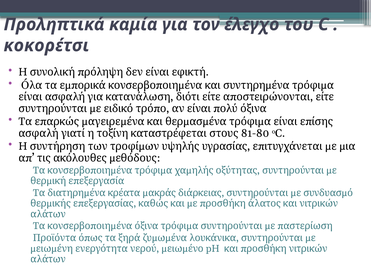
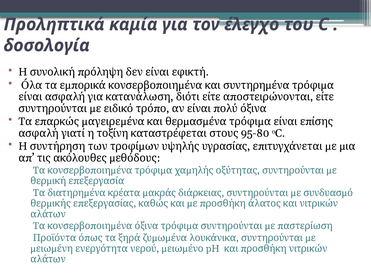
κοκορέτσι: κοκορέτσι -> δοσολογία
81-80: 81-80 -> 95-80
